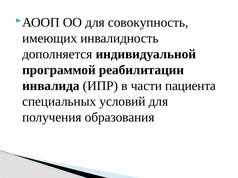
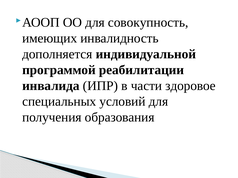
пациента: пациента -> здоровое
